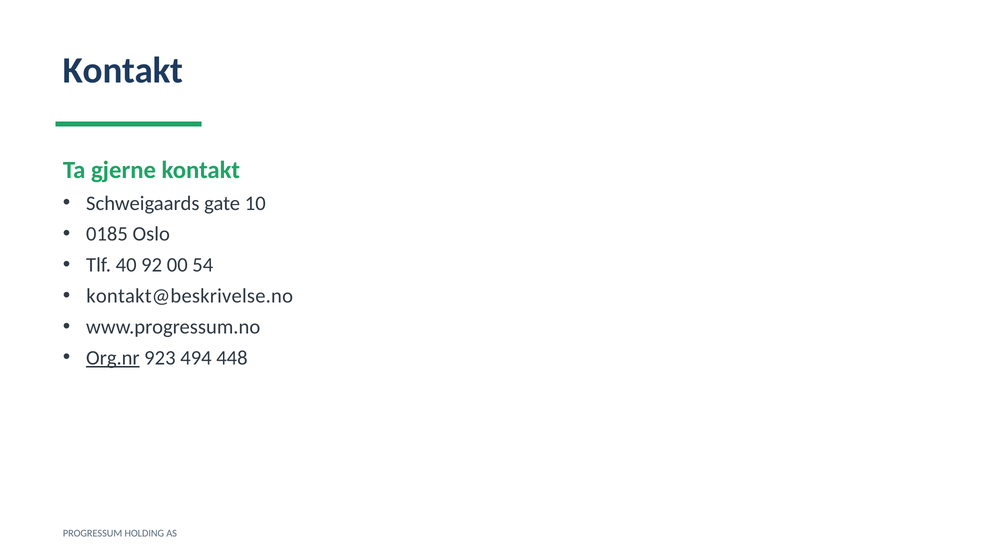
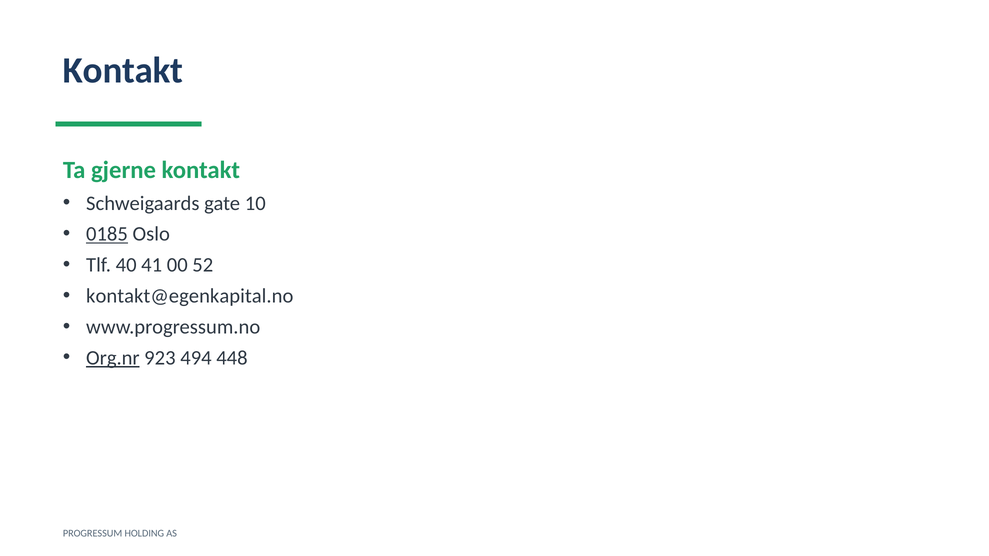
0185 underline: none -> present
92: 92 -> 41
54: 54 -> 52
kontakt@beskrivelse.no: kontakt@beskrivelse.no -> kontakt@egenkapital.no
